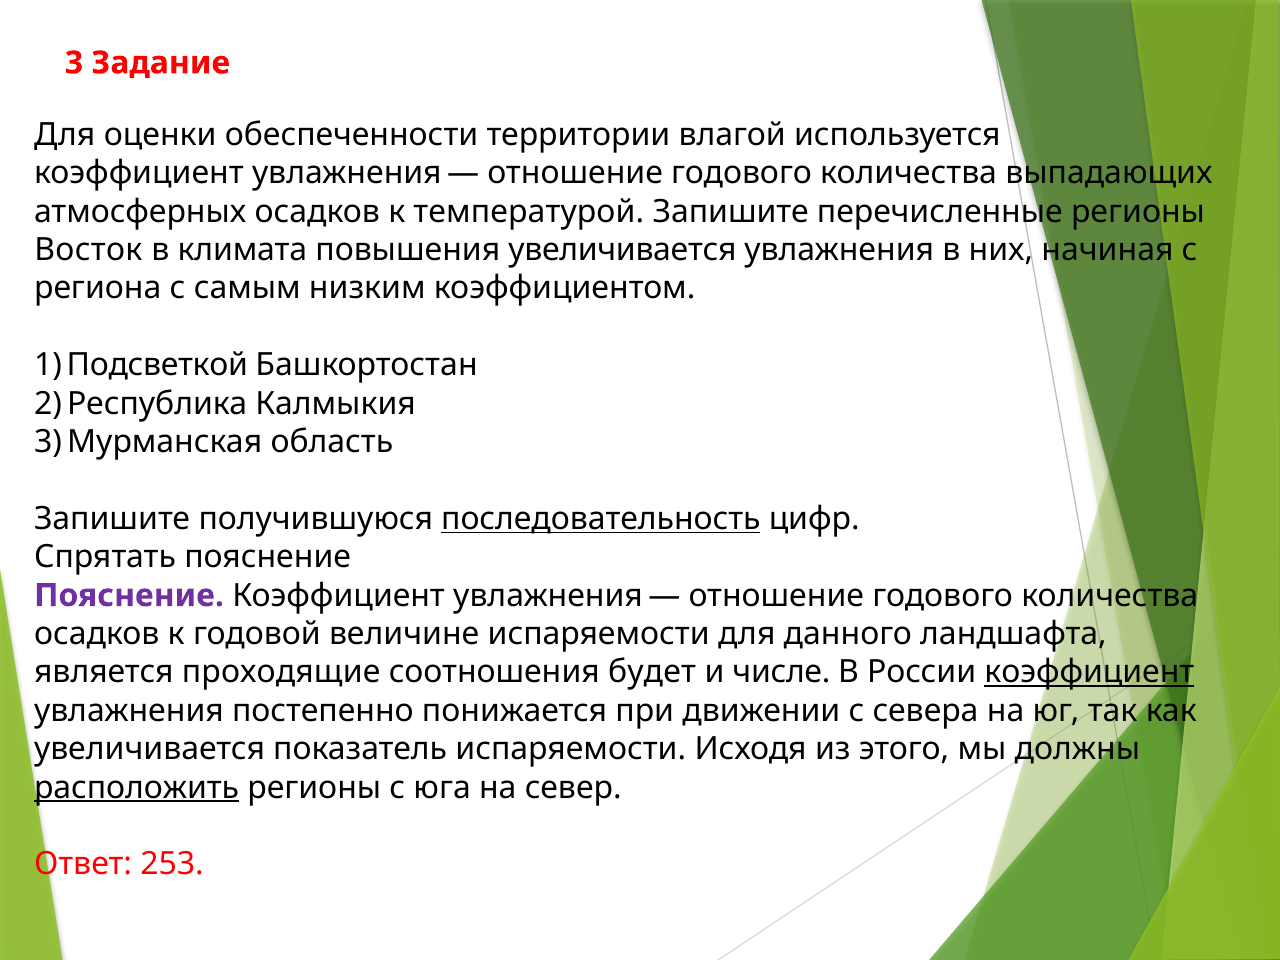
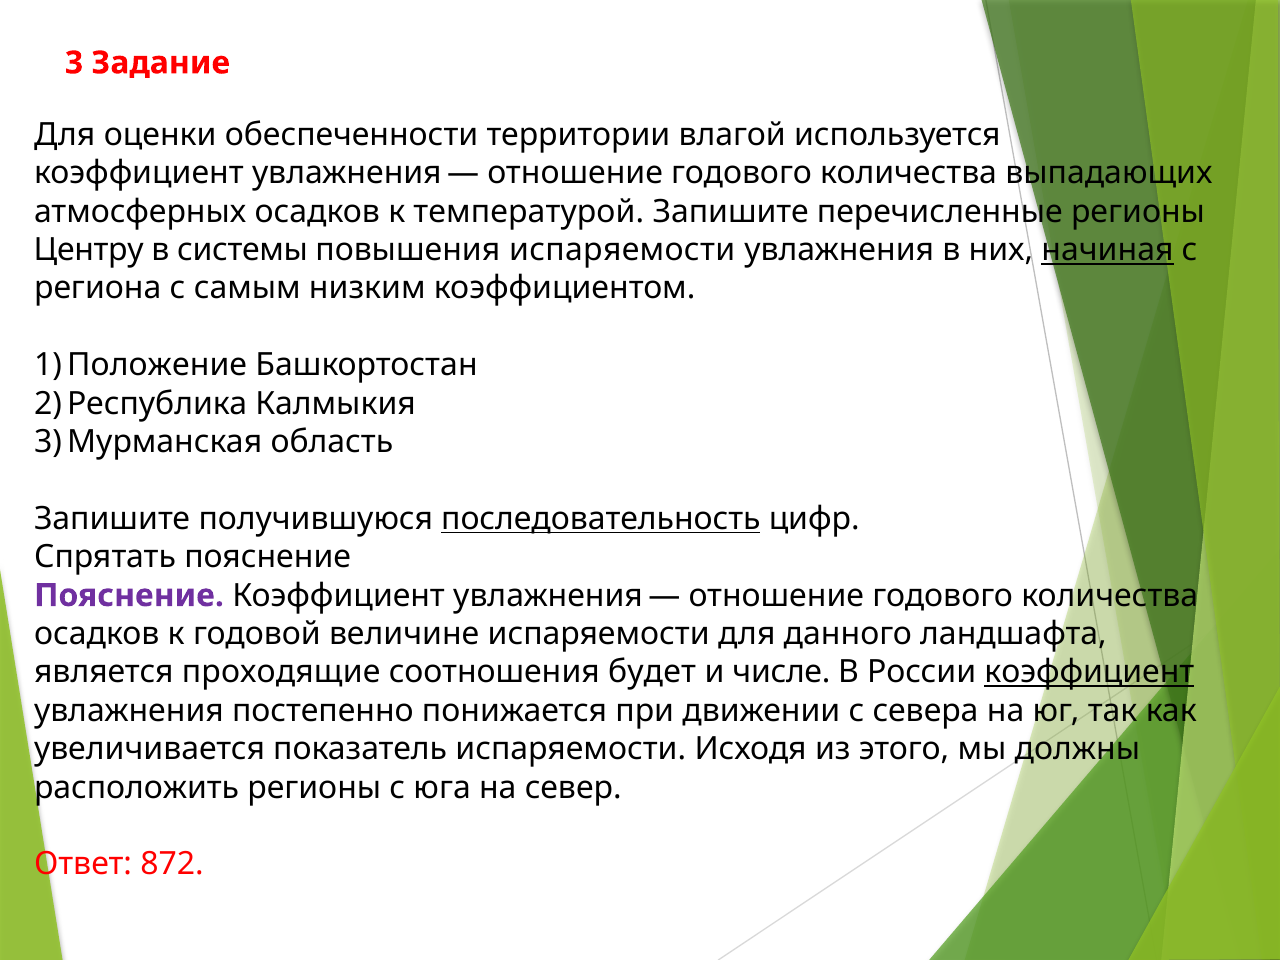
Восток: Восток -> Центру
климата: климата -> системы
повышения увеличивается: увеличивается -> испаряемости
начиная underline: none -> present
Подсветкой: Подсветкой -> Положение
расположить underline: present -> none
253: 253 -> 872
